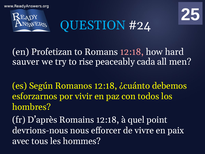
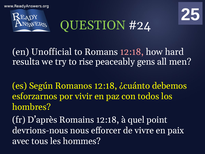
QUESTION colour: light blue -> light green
Profetizan: Profetizan -> Unofficial
sauver: sauver -> resulta
cada: cada -> gens
